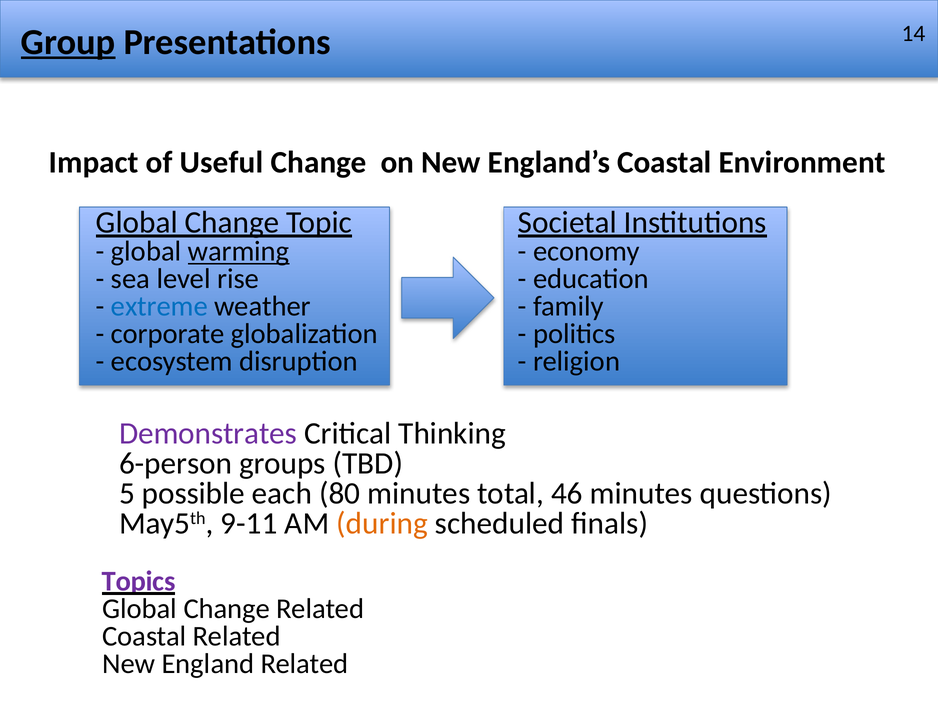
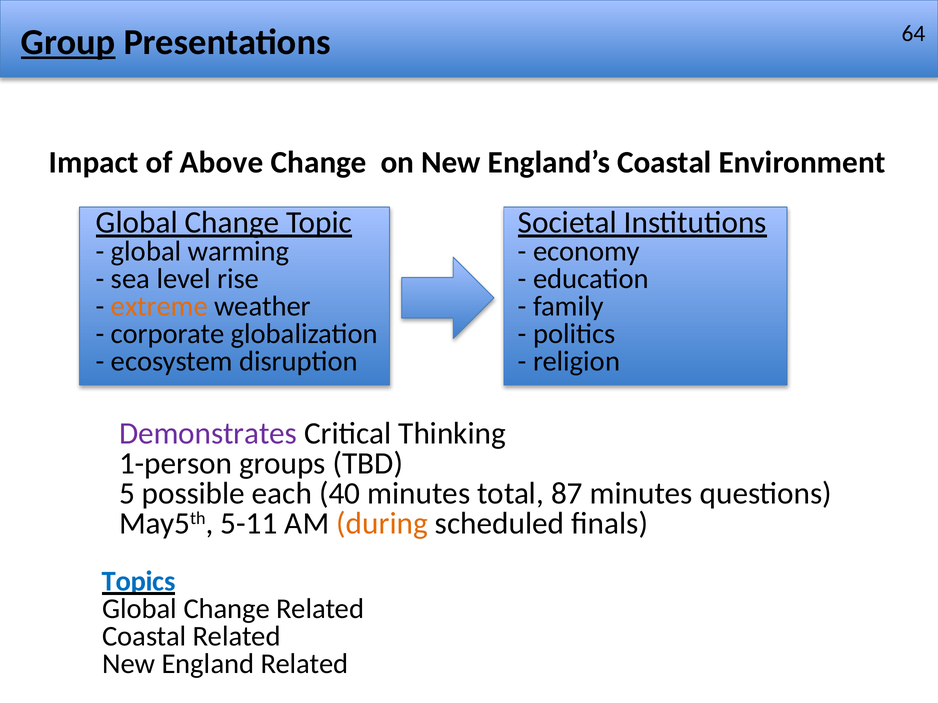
14: 14 -> 64
Useful: Useful -> Above
warming underline: present -> none
extreme colour: blue -> orange
6-person: 6-person -> 1-person
80: 80 -> 40
46: 46 -> 87
9-11: 9-11 -> 5-11
Topics colour: purple -> blue
